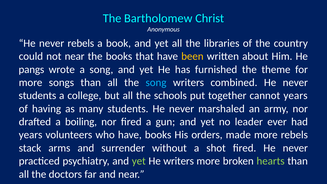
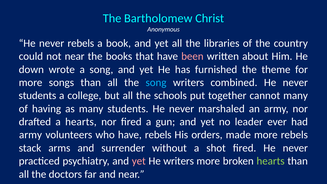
been colour: yellow -> pink
pangs: pangs -> down
cannot years: years -> many
a boiling: boiling -> hearts
years at (31, 135): years -> army
have books: books -> rebels
yet at (139, 161) colour: light green -> pink
